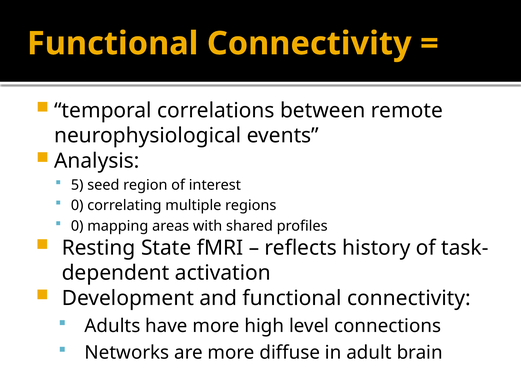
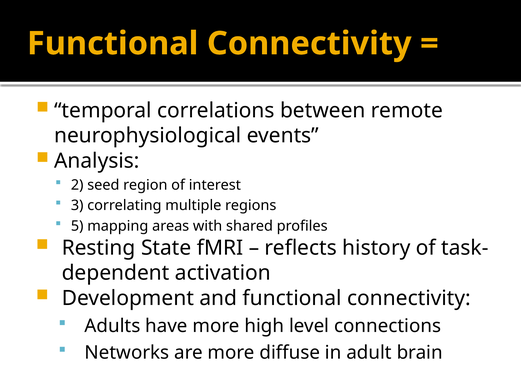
5: 5 -> 2
0 at (77, 205): 0 -> 3
0 at (77, 226): 0 -> 5
